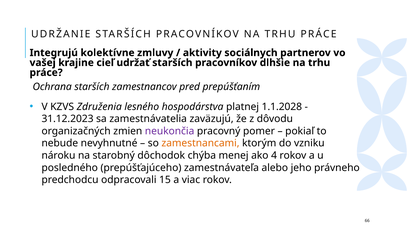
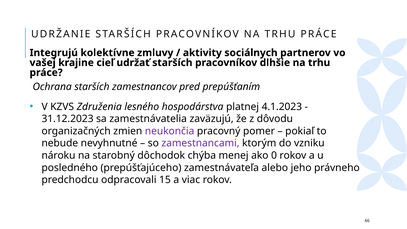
1.1.2028: 1.1.2028 -> 4.1.2023
zamestnancami colour: orange -> purple
4: 4 -> 0
